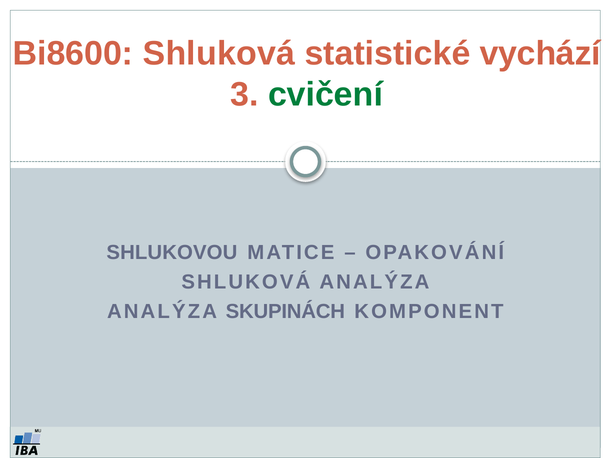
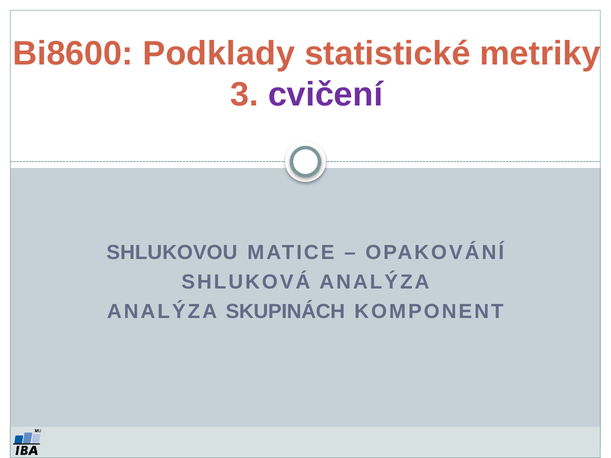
Bi8600 Shluková: Shluková -> Podklady
vychází: vychází -> metriky
cvičení colour: green -> purple
